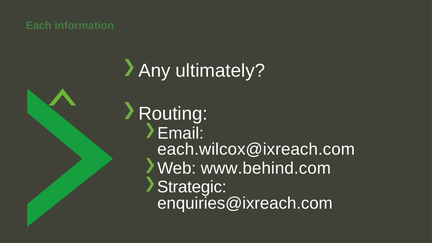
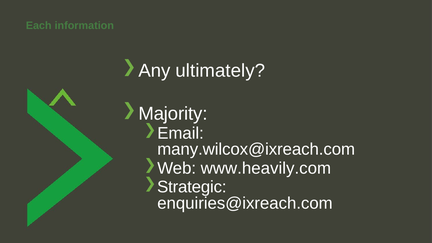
Routing: Routing -> Majority
each.wilcox@ixreach.com: each.wilcox@ixreach.com -> many.wilcox@ixreach.com
www.behind.com: www.behind.com -> www.heavily.com
